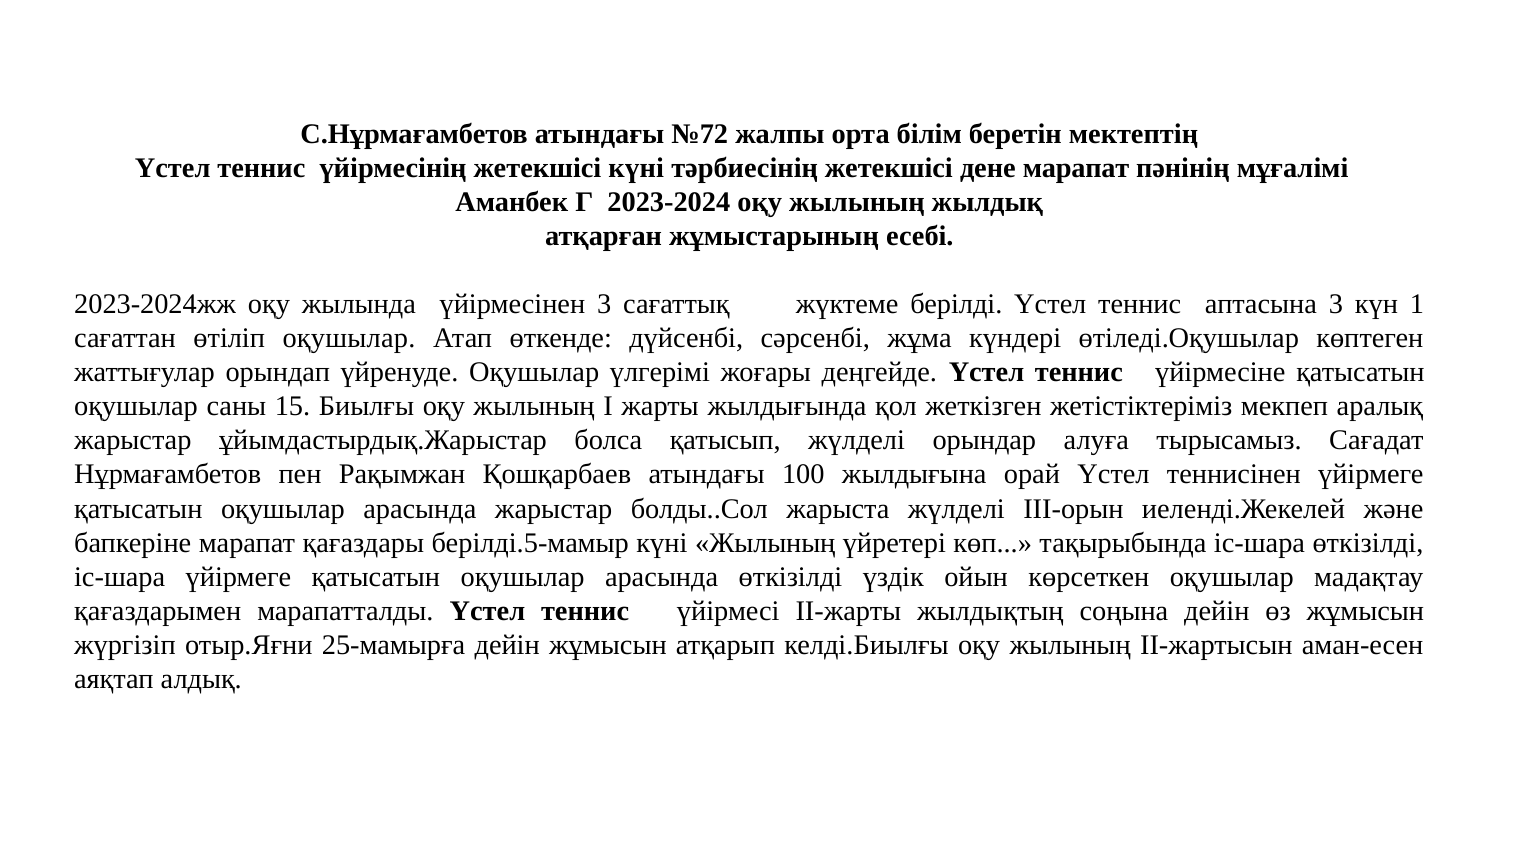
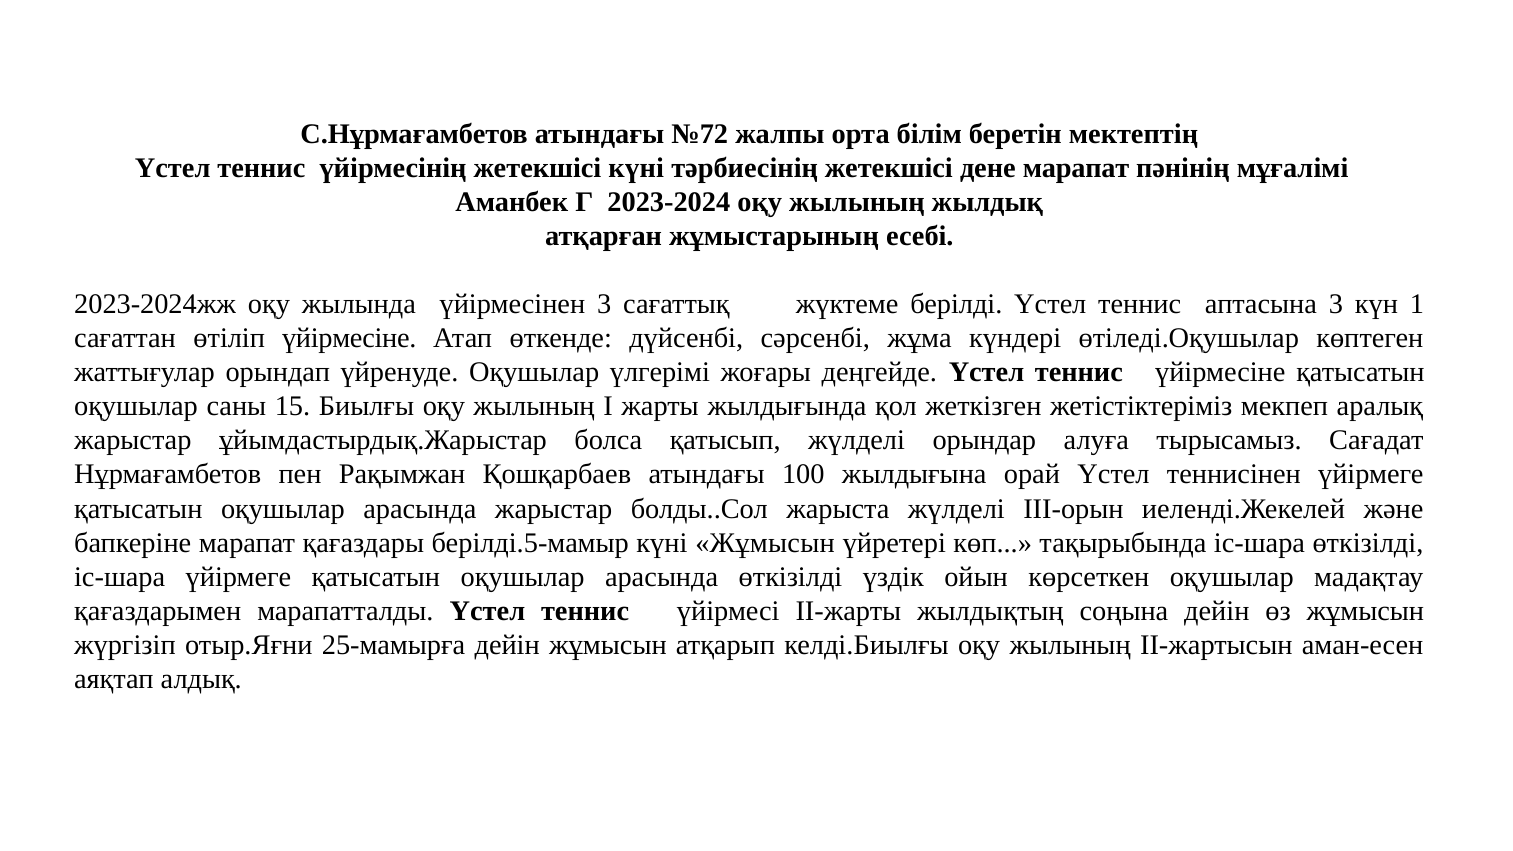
өтіліп оқушылар: оқушылар -> үйірмесіне
күні Жылының: Жылының -> Жұмысын
